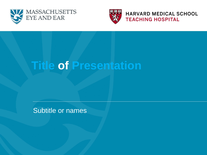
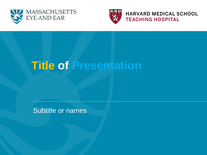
Title colour: light blue -> yellow
